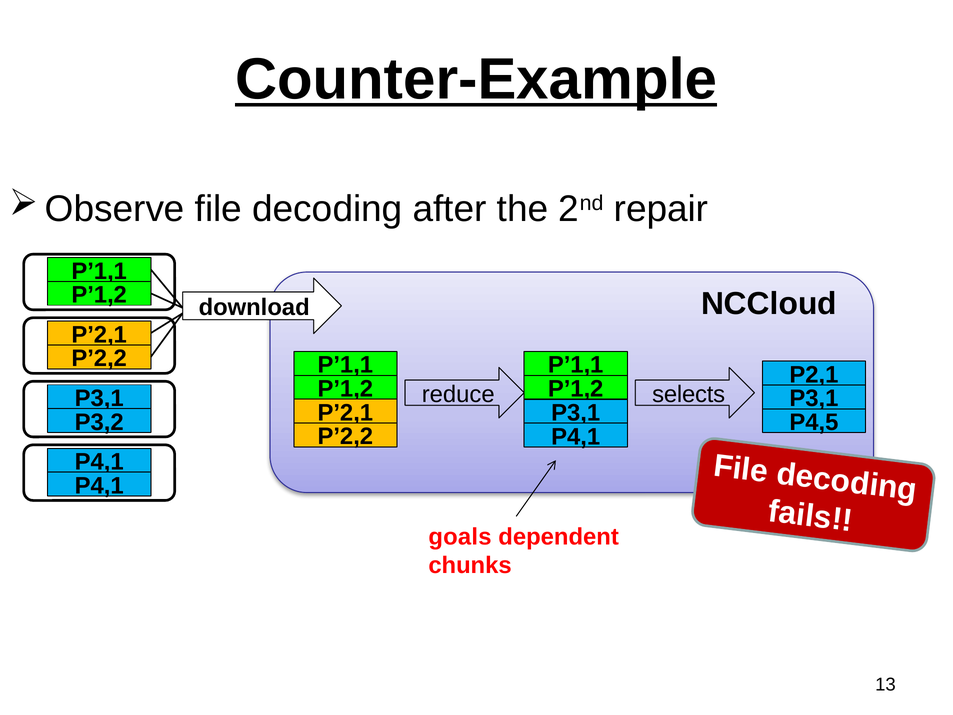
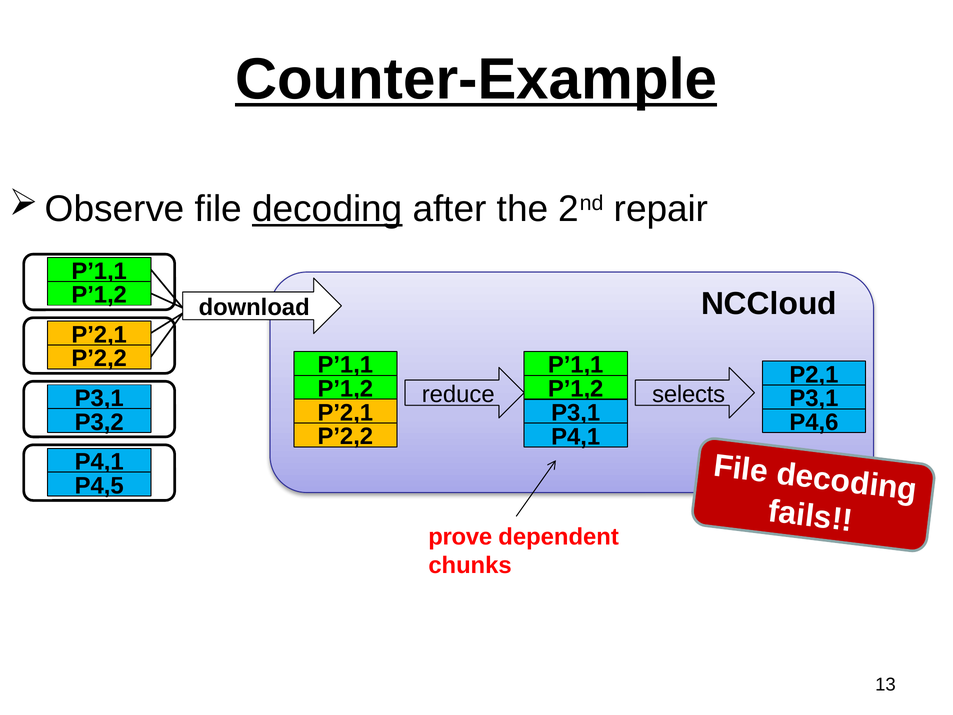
decoding at (327, 209) underline: none -> present
P4,5: P4,5 -> P4,6
P4,1 at (99, 486): P4,1 -> P4,5
goals: goals -> prove
